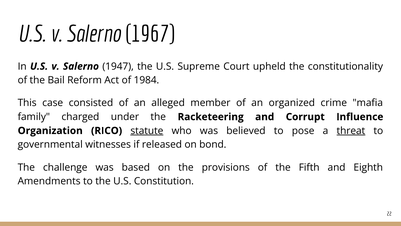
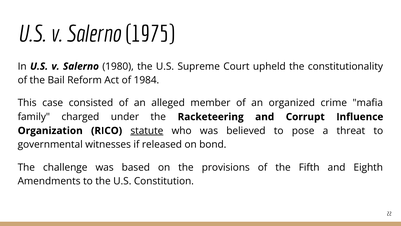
1967: 1967 -> 1975
1947: 1947 -> 1980
threat underline: present -> none
